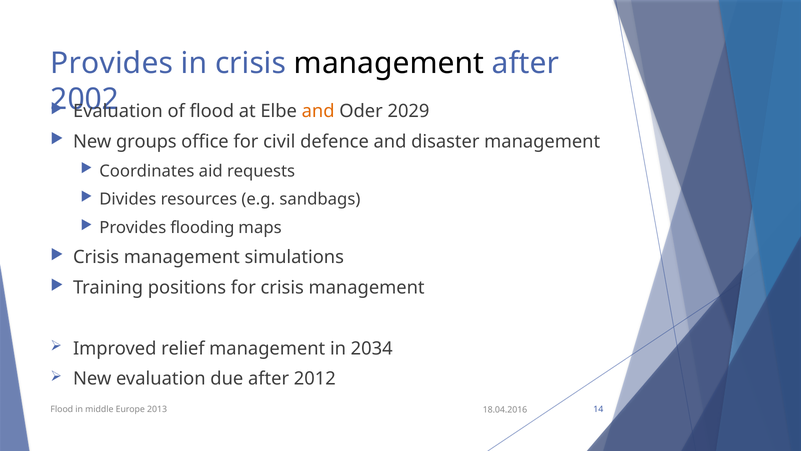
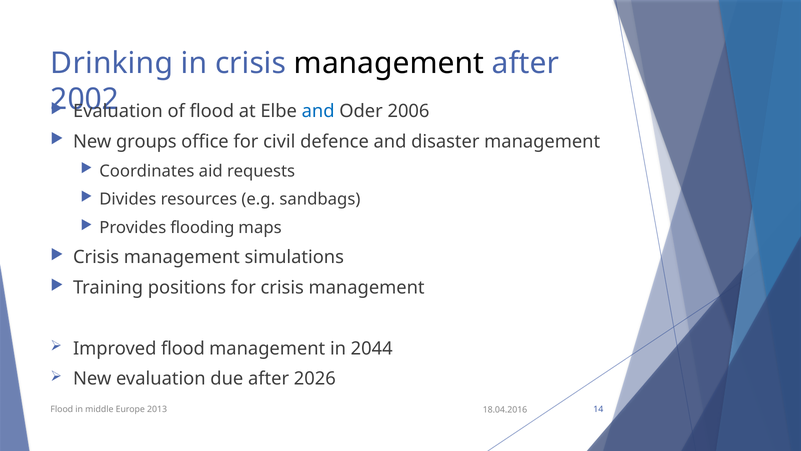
Provides at (112, 63): Provides -> Drinking
and at (318, 111) colour: orange -> blue
2029: 2029 -> 2006
Improved relief: relief -> flood
2034: 2034 -> 2044
2012: 2012 -> 2026
